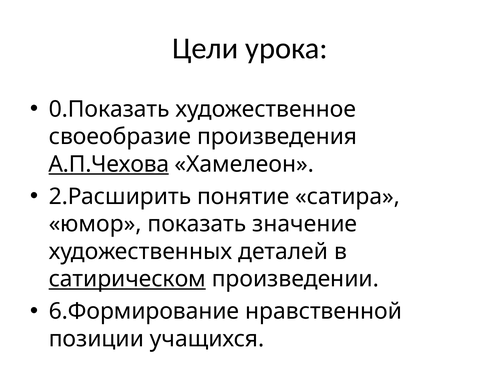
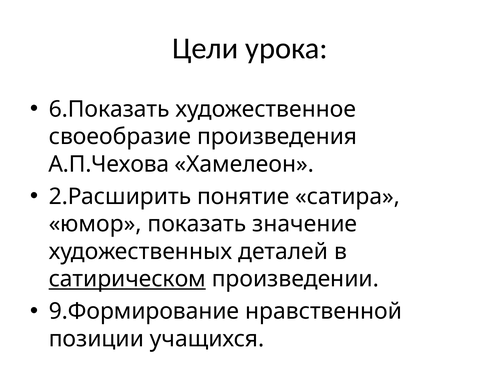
0.Показать: 0.Показать -> 6.Показать
А.П.Чехова underline: present -> none
6.Формирование: 6.Формирование -> 9.Формирование
